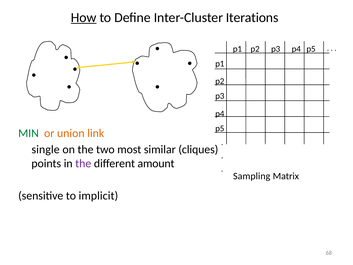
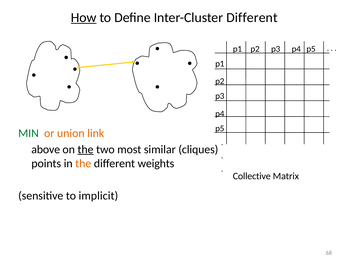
Inter-Cluster Iterations: Iterations -> Different
single: single -> above
the at (86, 149) underline: none -> present
the at (83, 163) colour: purple -> orange
amount: amount -> weights
Sampling: Sampling -> Collective
